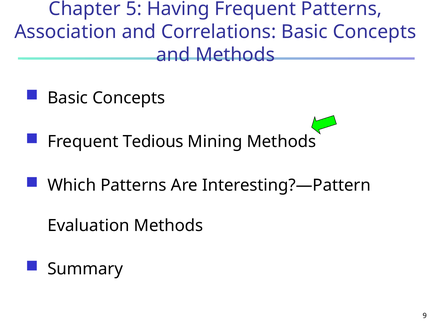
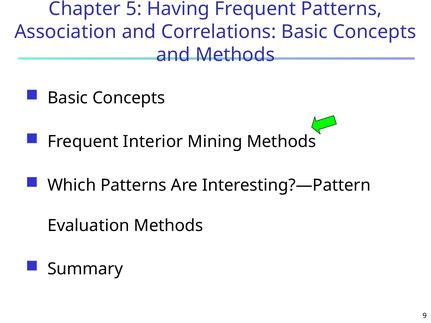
Tedious: Tedious -> Interior
